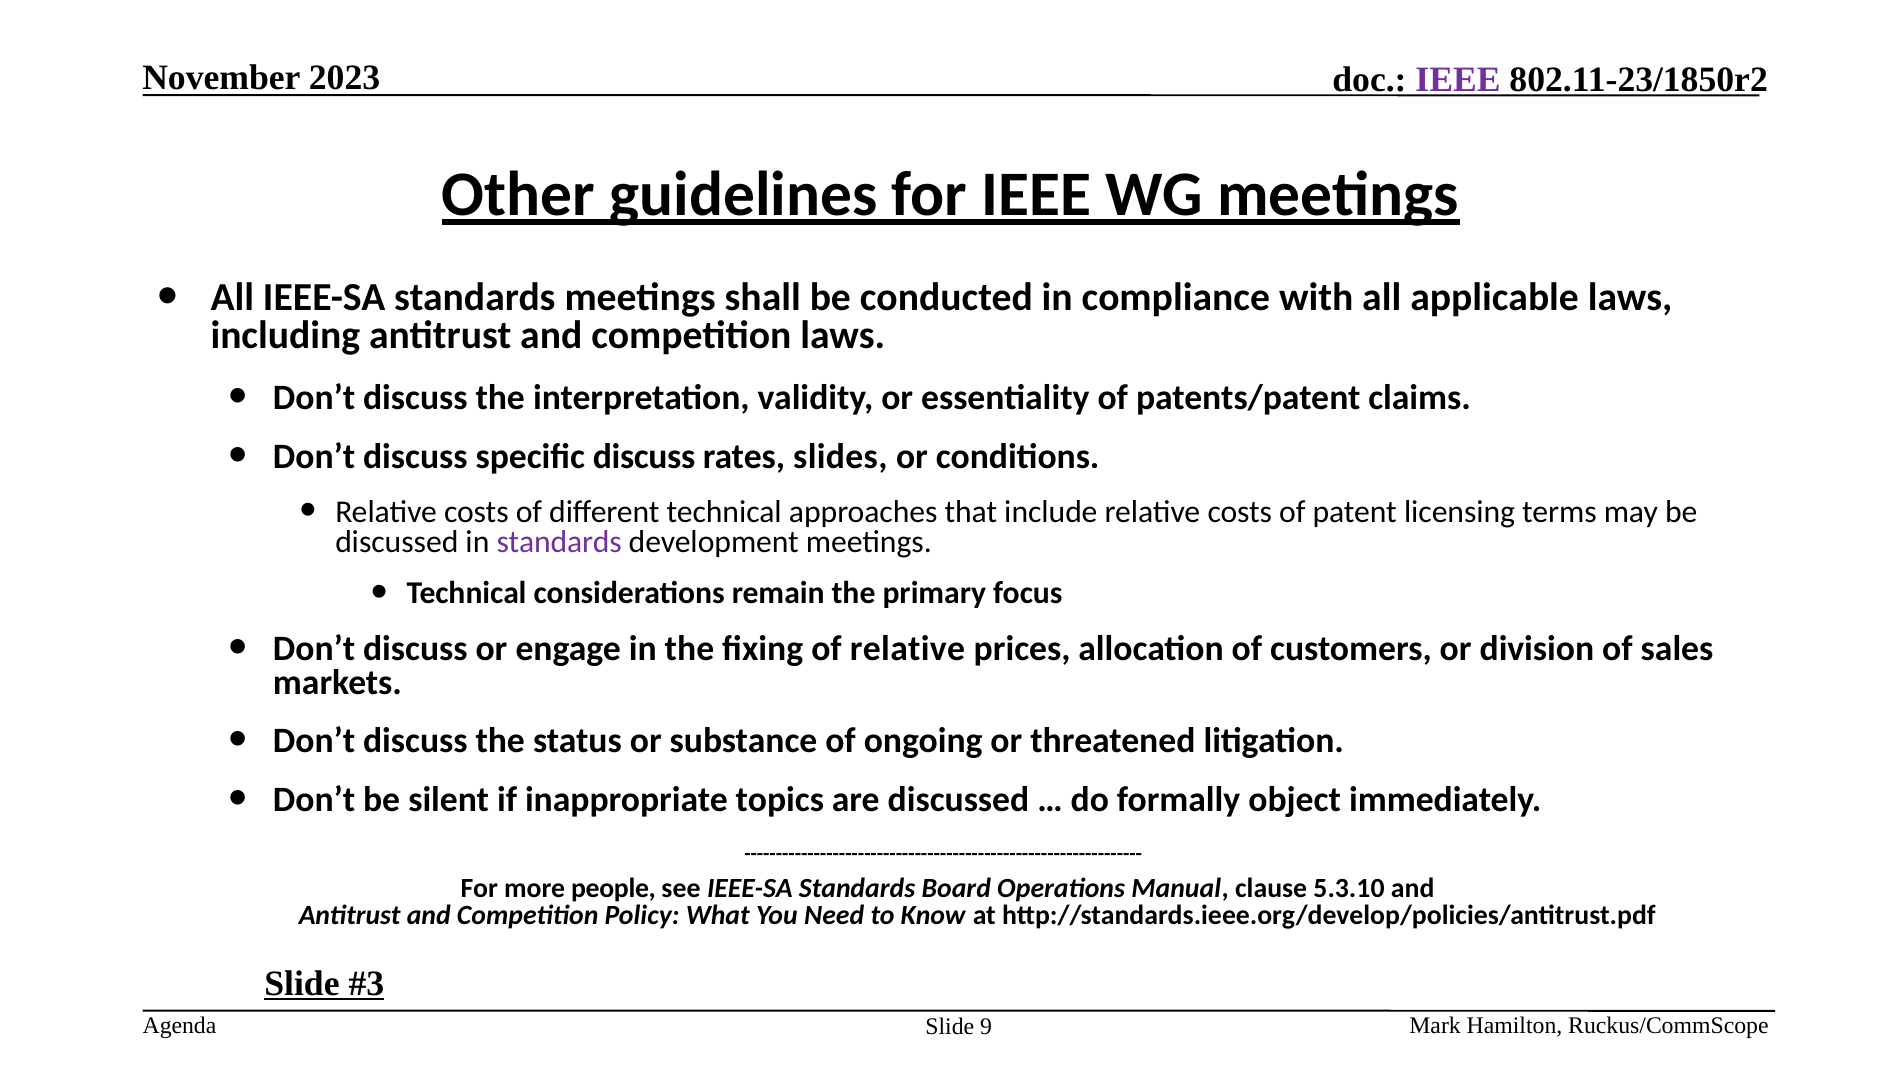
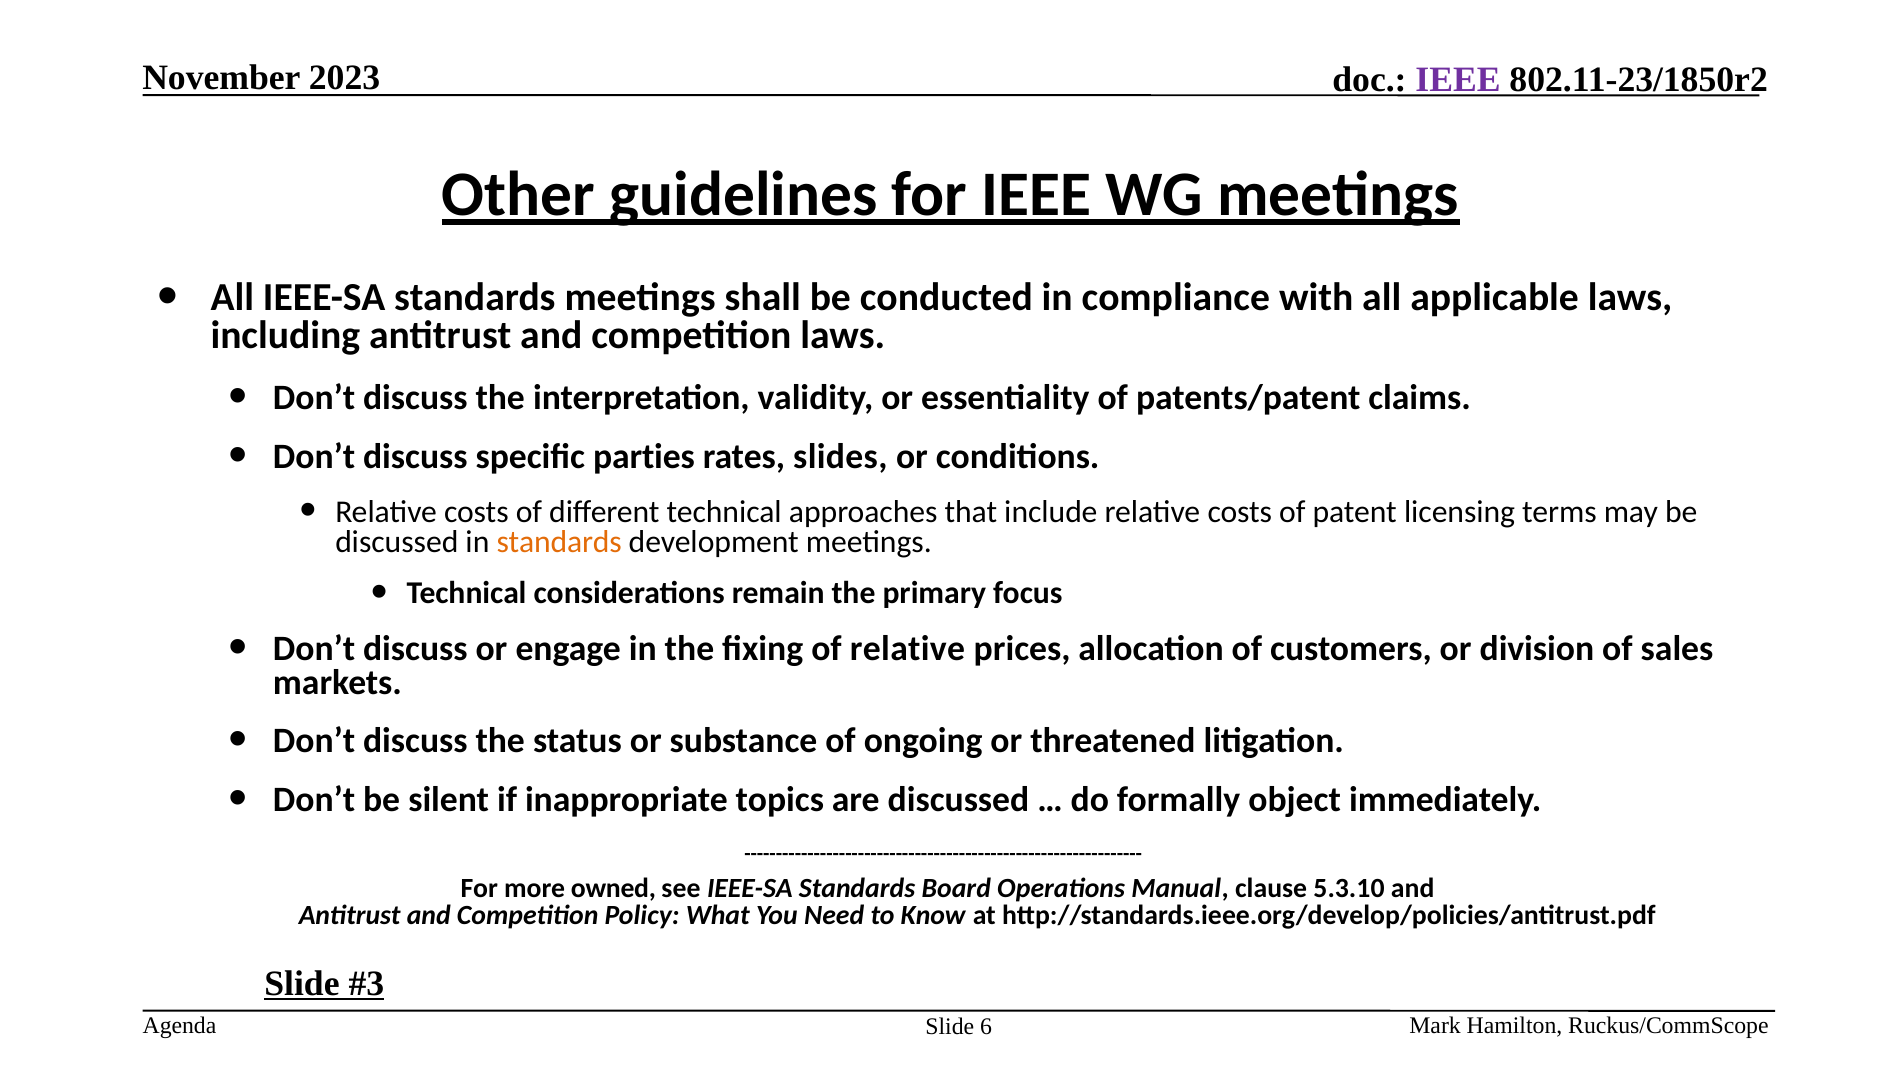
specific discuss: discuss -> parties
standards at (559, 542) colour: purple -> orange
people: people -> owned
9: 9 -> 6
